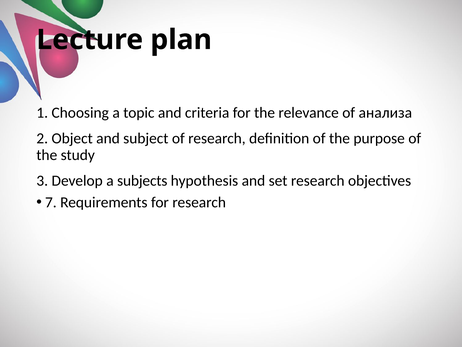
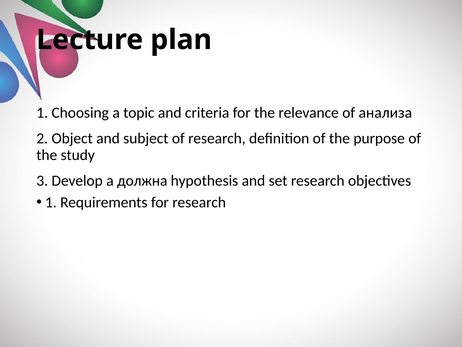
subjects: subjects -> должна
7 at (51, 202): 7 -> 1
